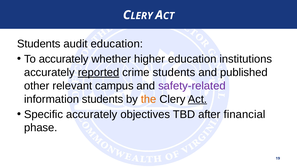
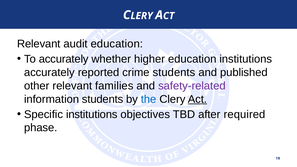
Students at (39, 44): Students -> Relevant
reported underline: present -> none
campus: campus -> families
the colour: orange -> blue
Specific accurately: accurately -> institutions
financial: financial -> required
